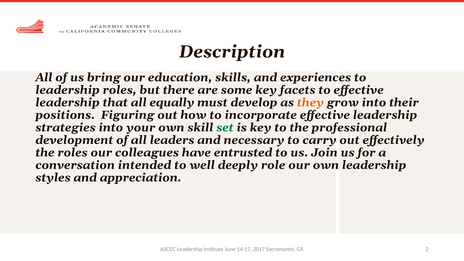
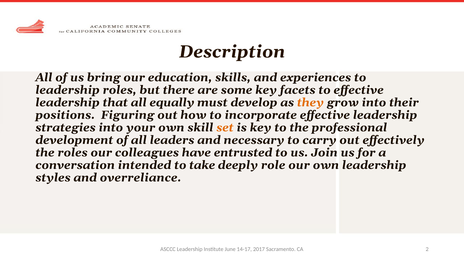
set colour: green -> orange
well: well -> take
appreciation: appreciation -> overreliance
